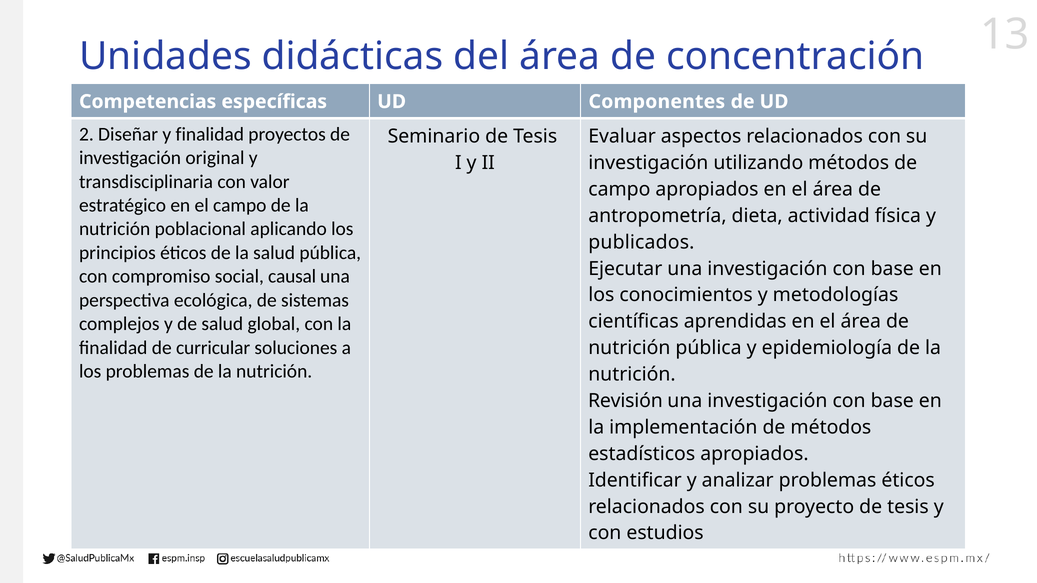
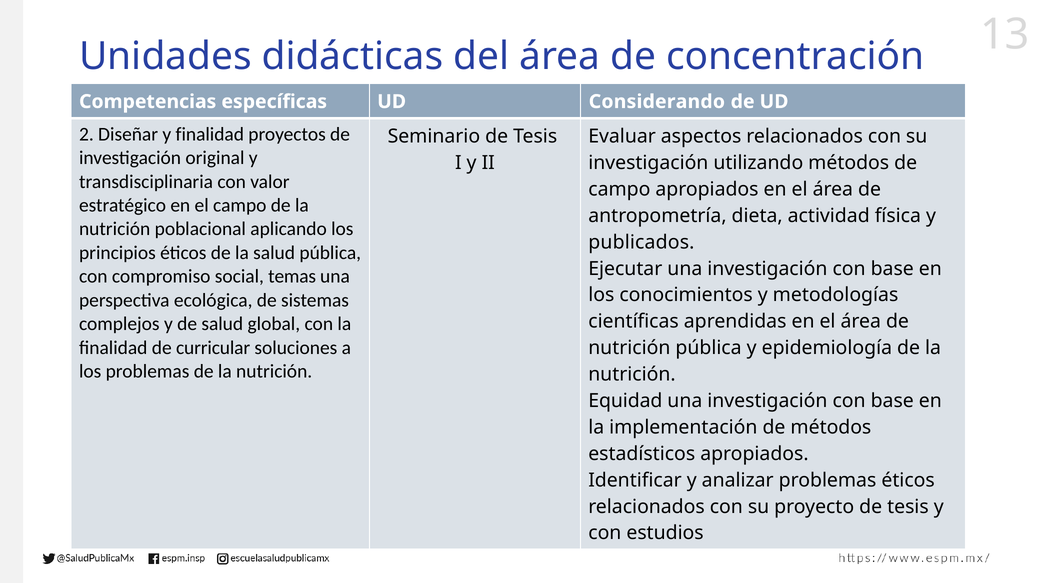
Componentes: Componentes -> Considerando
causal: causal -> temas
Revisión: Revisión -> Equidad
